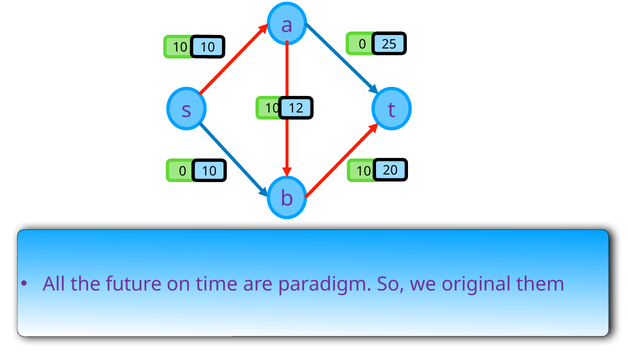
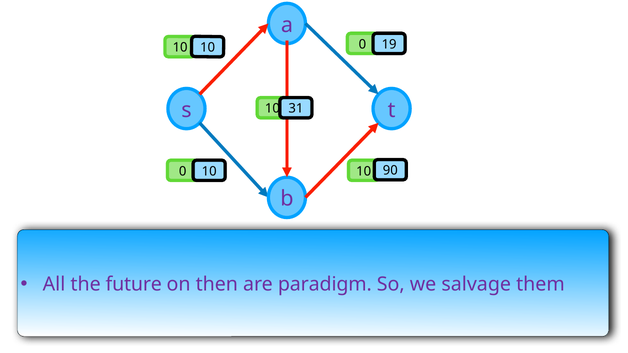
25: 25 -> 19
12: 12 -> 31
20: 20 -> 90
time: time -> then
original: original -> salvage
